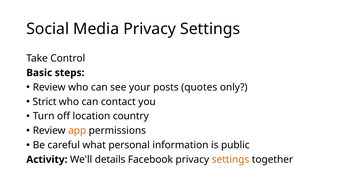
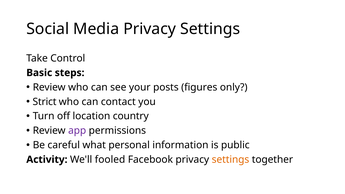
quotes: quotes -> figures
app colour: orange -> purple
details: details -> fooled
